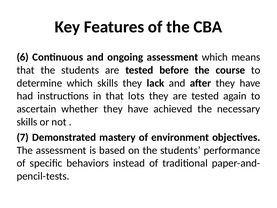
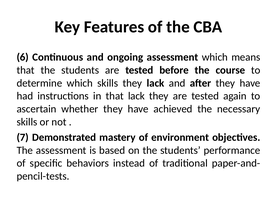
that lots: lots -> lack
